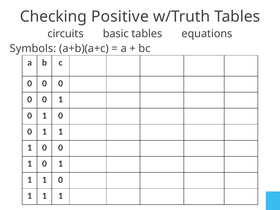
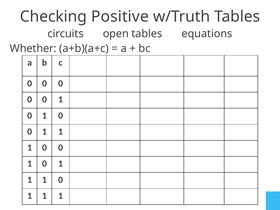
basic: basic -> open
Symbols: Symbols -> Whether
